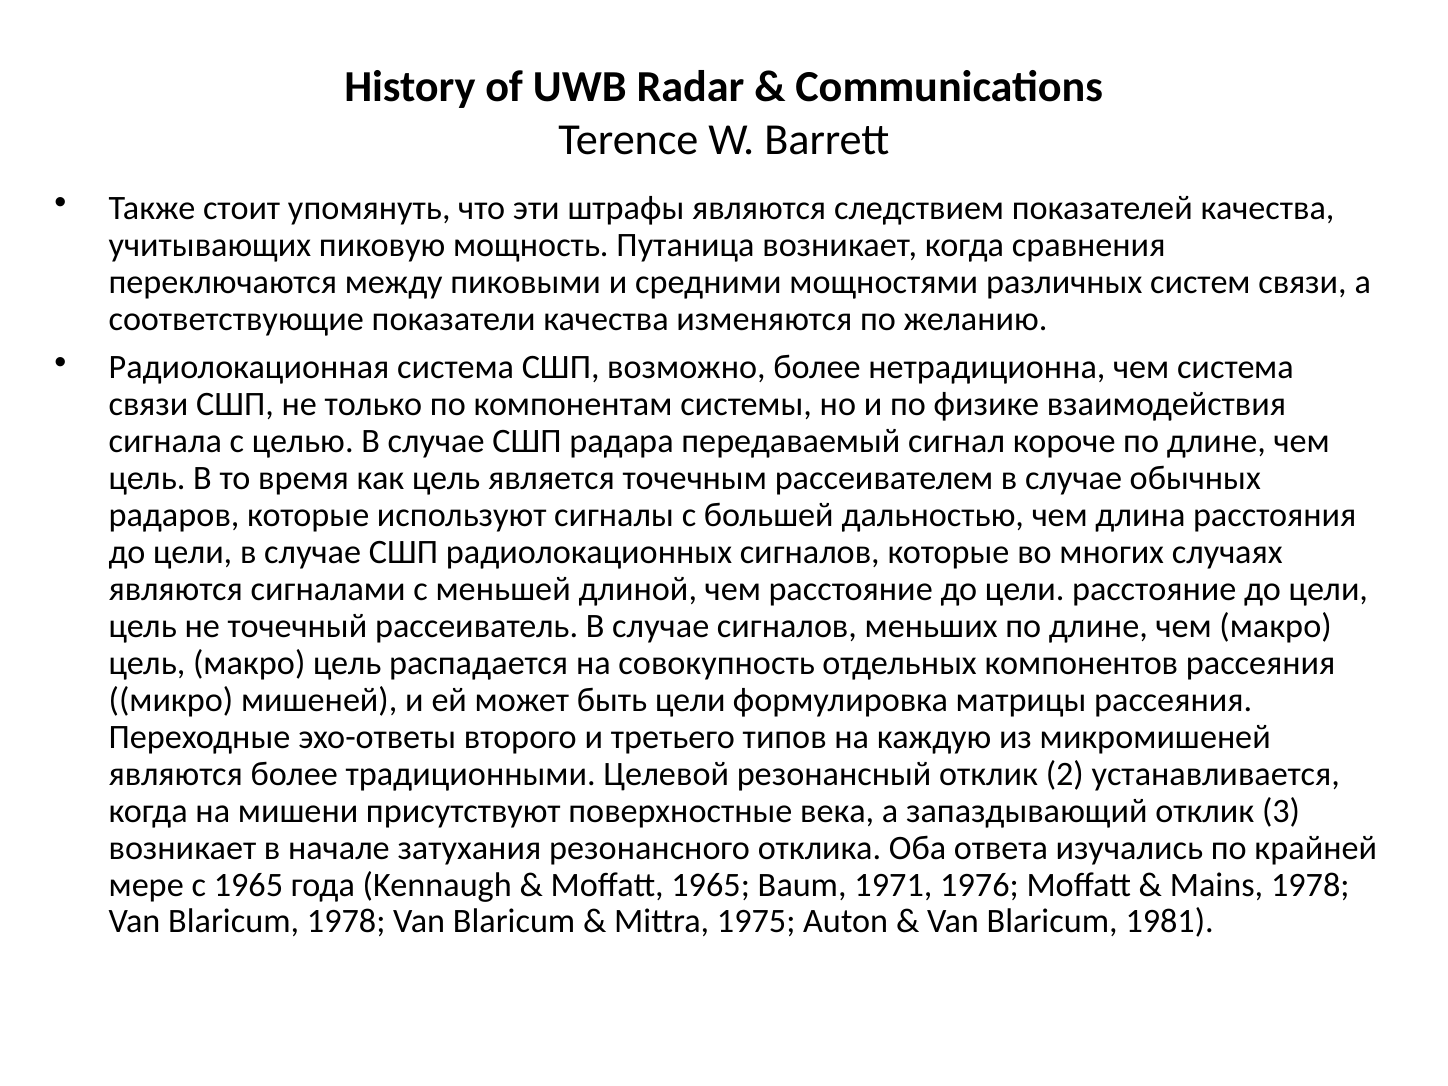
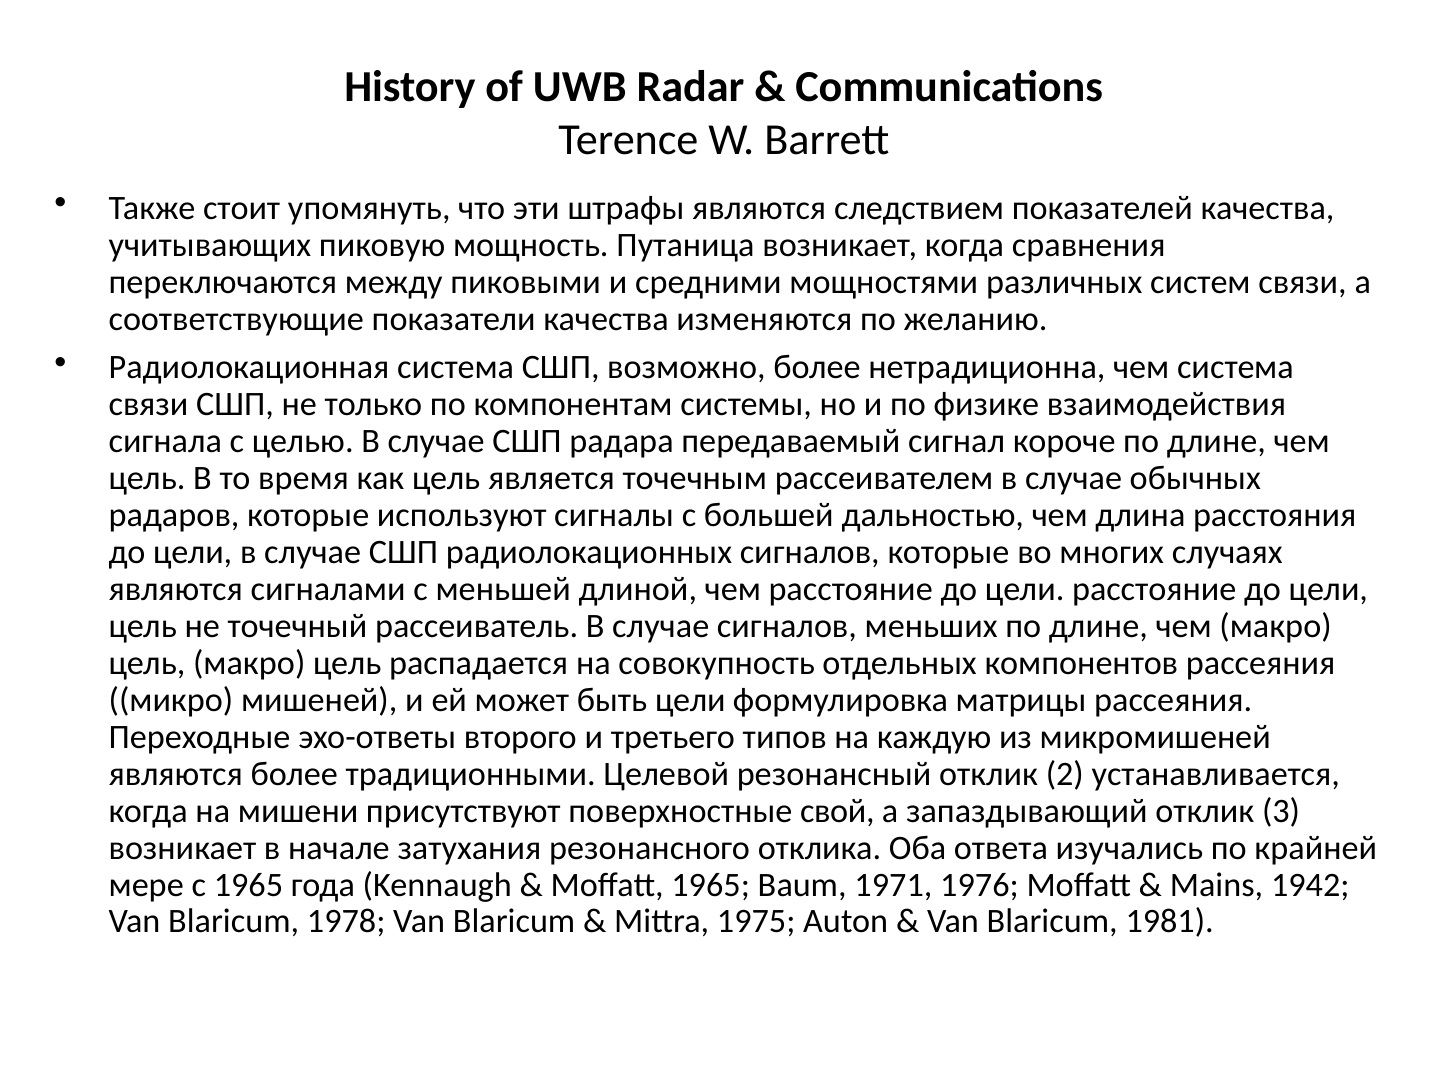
века: века -> свой
Mains 1978: 1978 -> 1942
